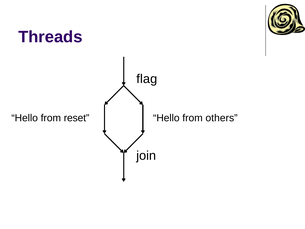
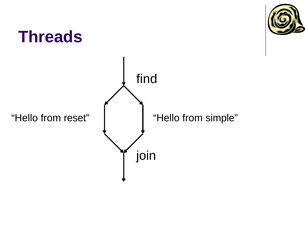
flag: flag -> find
others: others -> simple
